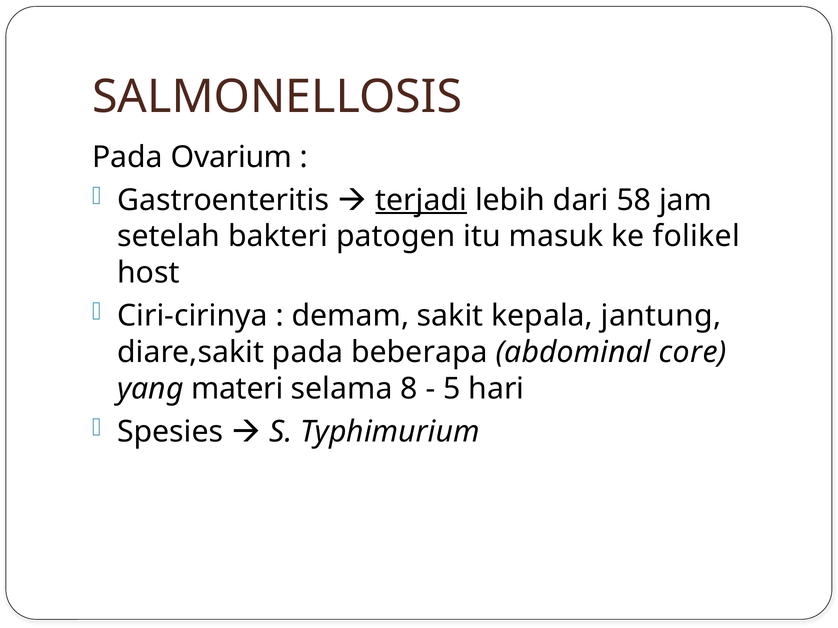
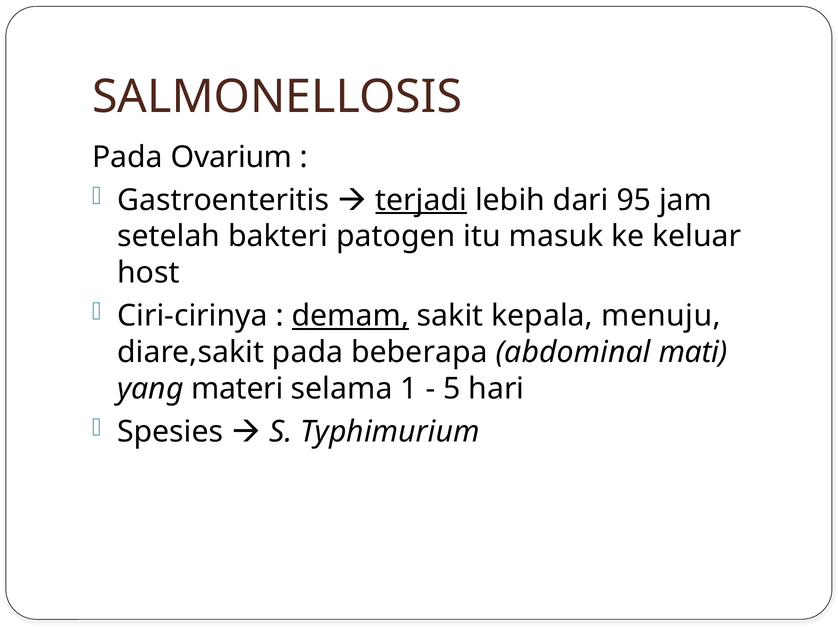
58: 58 -> 95
folikel: folikel -> keluar
demam underline: none -> present
jantung: jantung -> menuju
core: core -> mati
8: 8 -> 1
